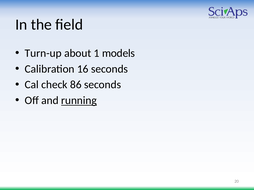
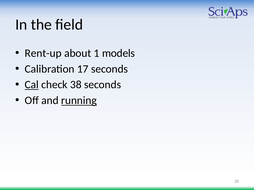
Turn-up: Turn-up -> Rent-up
16: 16 -> 17
Cal underline: none -> present
86: 86 -> 38
